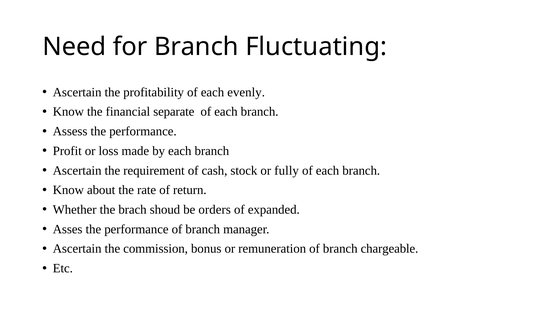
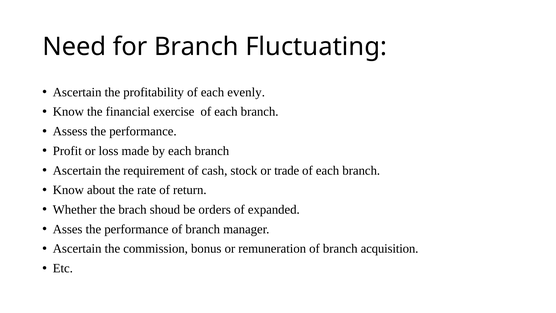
separate: separate -> exercise
fully: fully -> trade
chargeable: chargeable -> acquisition
